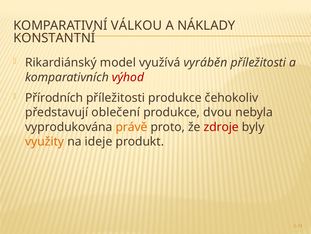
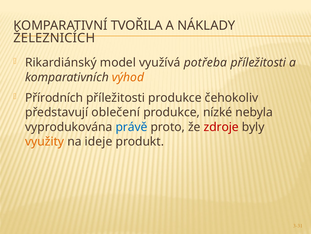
VÁLKOU: VÁLKOU -> TVOŘILA
KONSTANTNÍ: KONSTANTNÍ -> ŽELEZNICÍCH
vyráběn: vyráběn -> potřeba
výhod colour: red -> orange
dvou: dvou -> nízké
právě colour: orange -> blue
